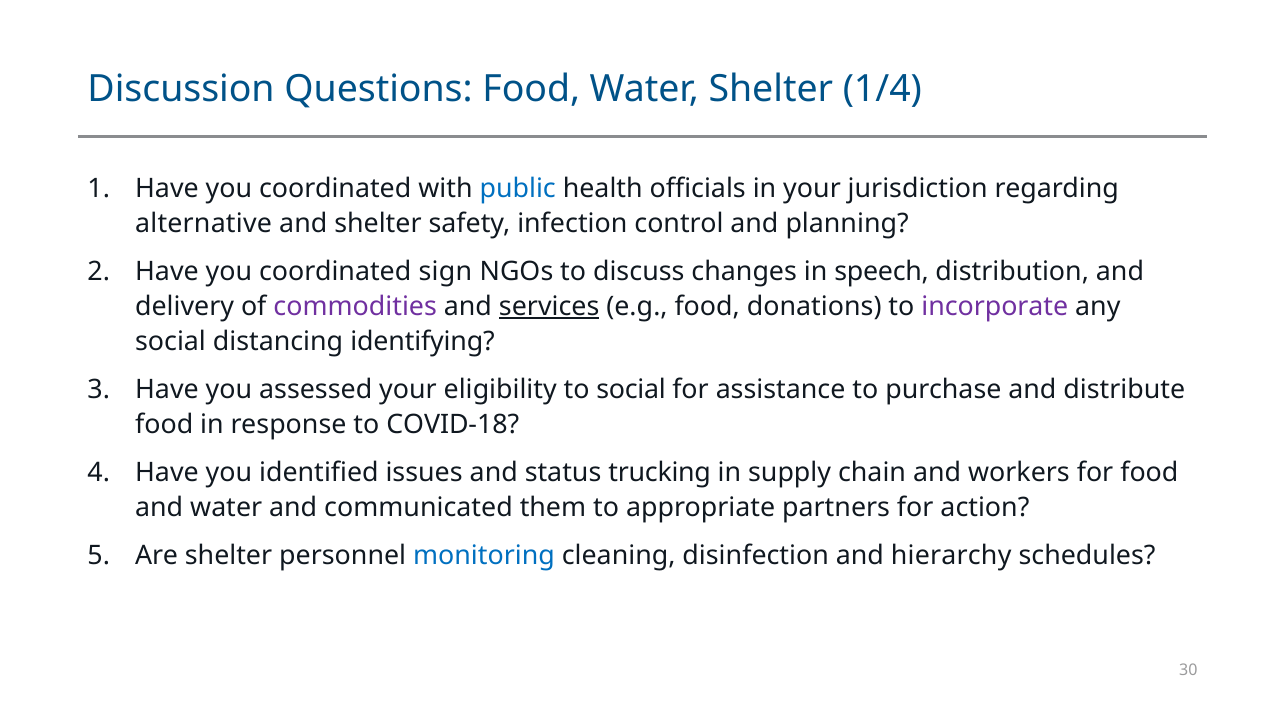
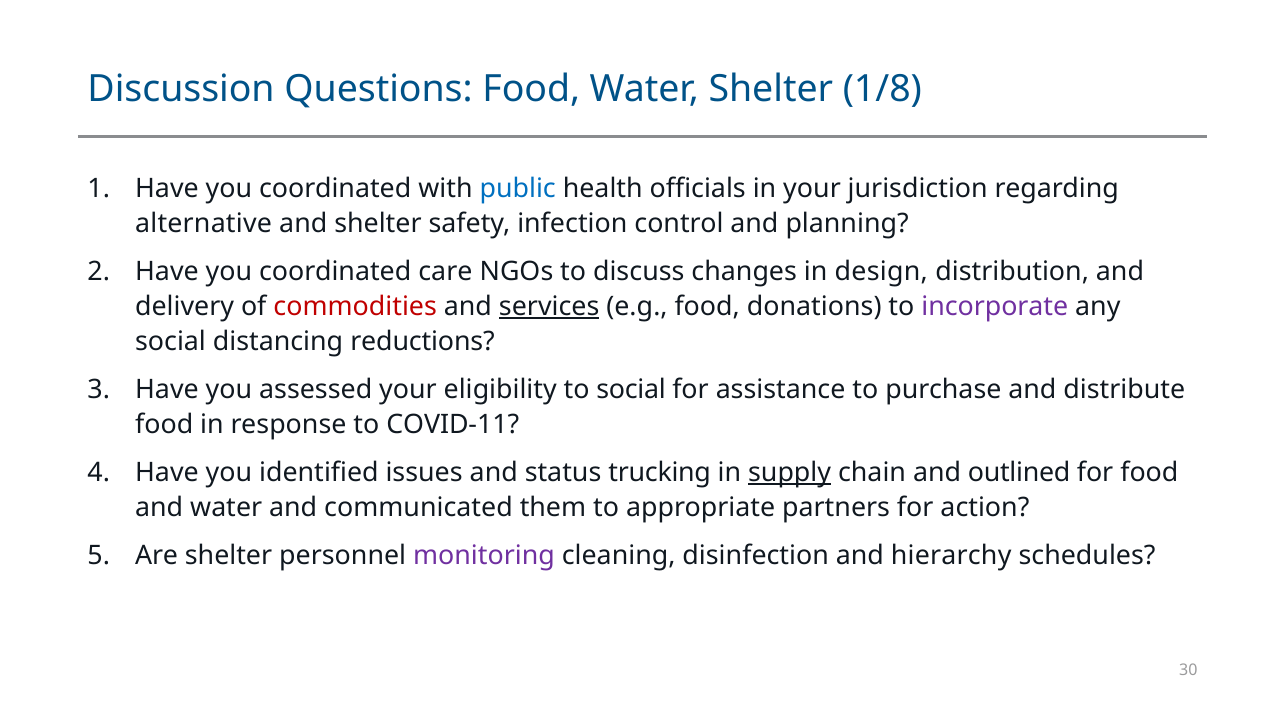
1/4: 1/4 -> 1/8
sign: sign -> care
speech: speech -> design
commodities colour: purple -> red
identifying: identifying -> reductions
COVID-18: COVID-18 -> COVID-11
supply underline: none -> present
workers: workers -> outlined
monitoring colour: blue -> purple
